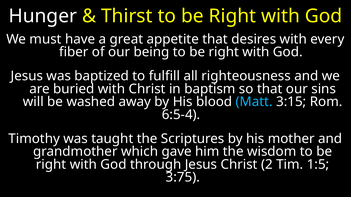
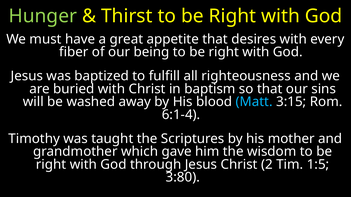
Hunger colour: white -> light green
6:5-4: 6:5-4 -> 6:1-4
3:75: 3:75 -> 3:80
